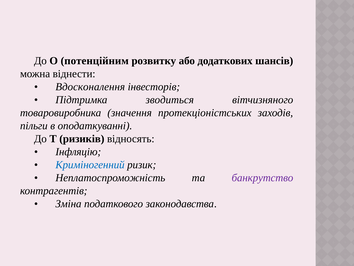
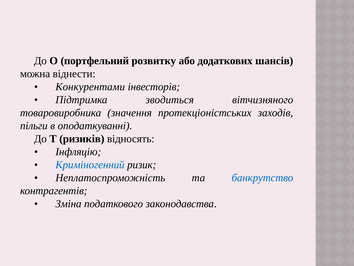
потенційним: потенційним -> портфельний
Вдосконалення: Вдосконалення -> Конкурентами
банкрутство colour: purple -> blue
